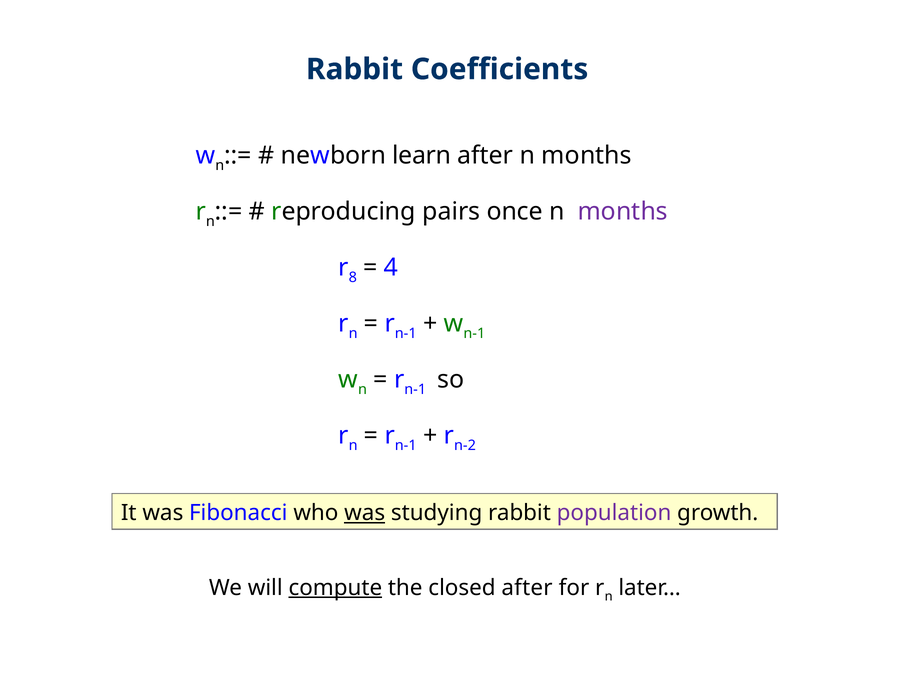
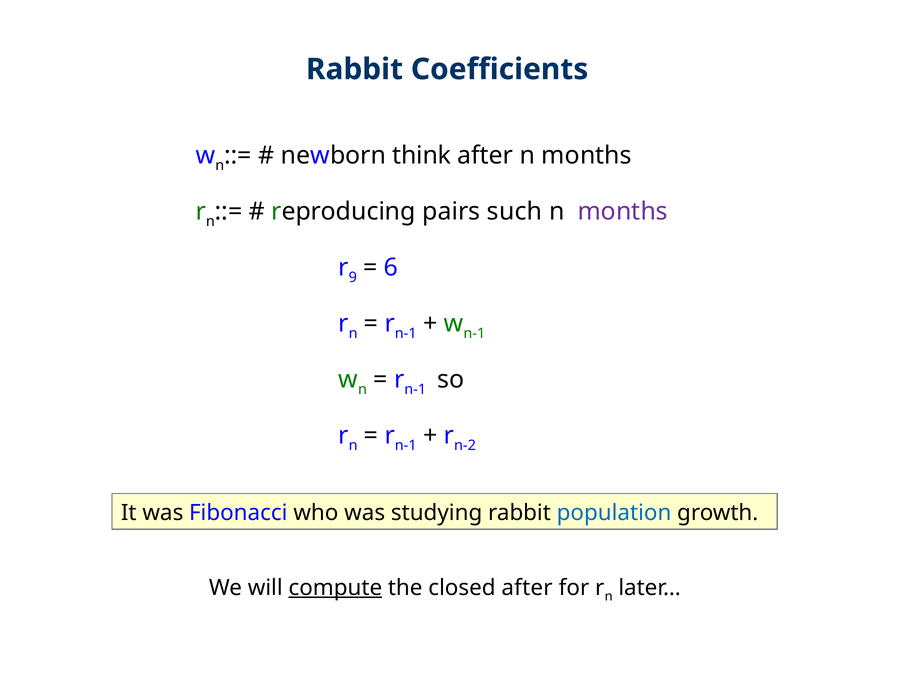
learn: learn -> think
once: once -> such
8: 8 -> 9
4: 4 -> 6
was at (365, 513) underline: present -> none
population colour: purple -> blue
